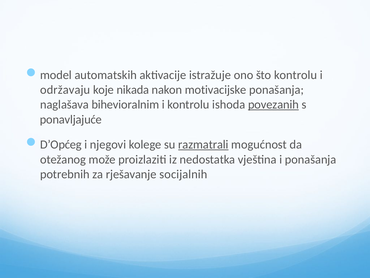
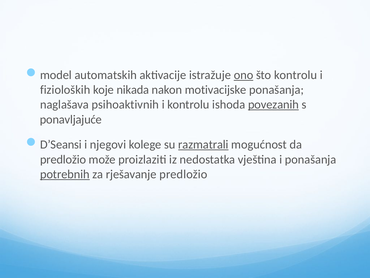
ono underline: none -> present
održavaju: održavaju -> fizioloških
bihevioralnim: bihevioralnim -> psihoaktivnih
D’Općeg: D’Općeg -> D’Seansi
otežanog at (63, 159): otežanog -> predložio
potrebnih underline: none -> present
rješavanje socijalnih: socijalnih -> predložio
